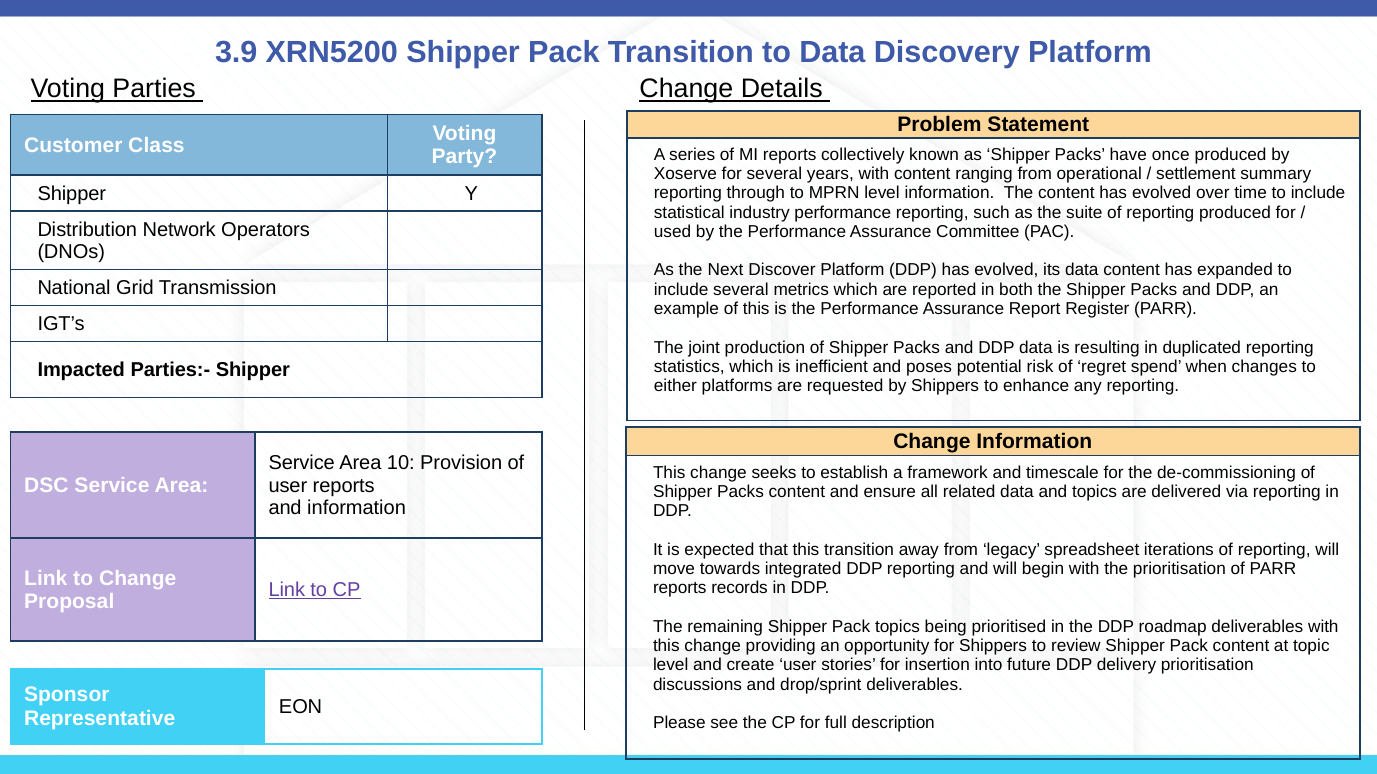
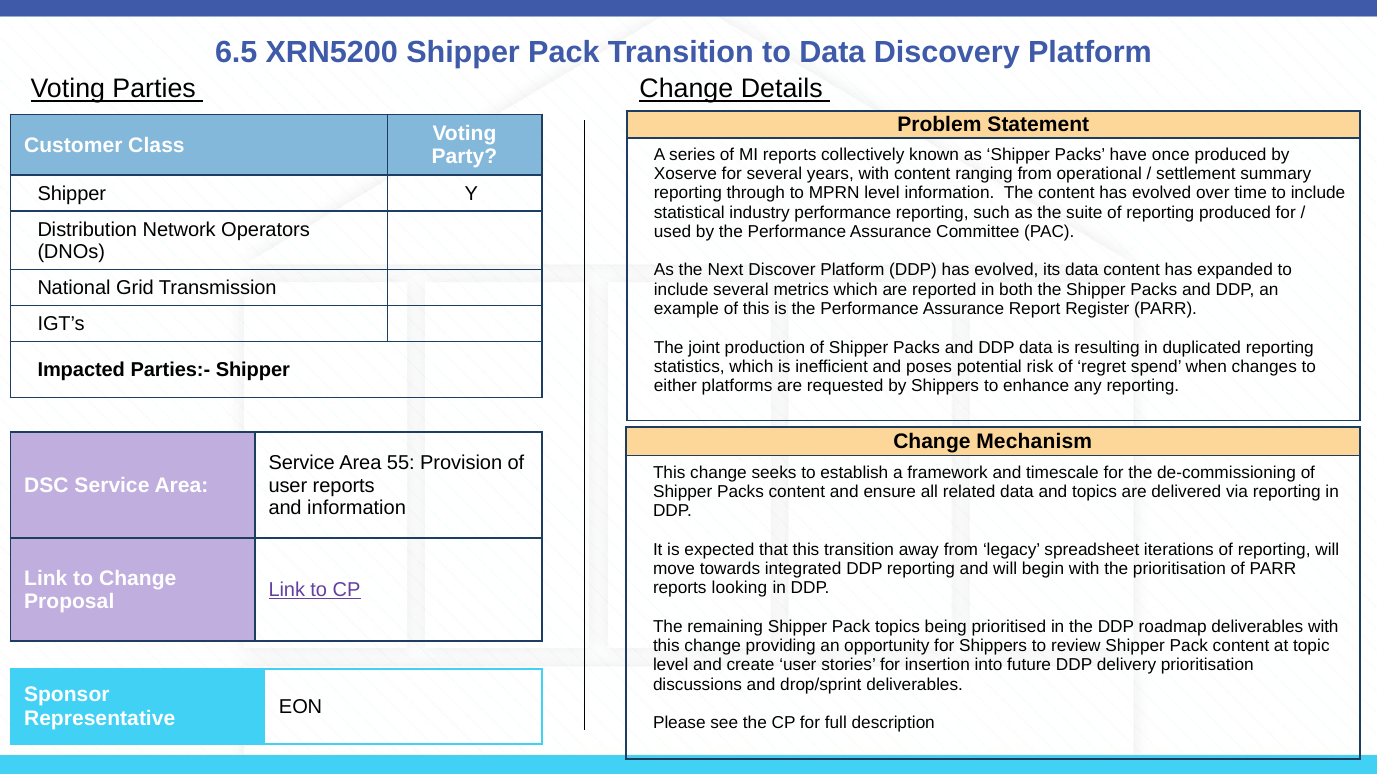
3.9: 3.9 -> 6.5
Change Information: Information -> Mechanism
10: 10 -> 55
records: records -> looking
